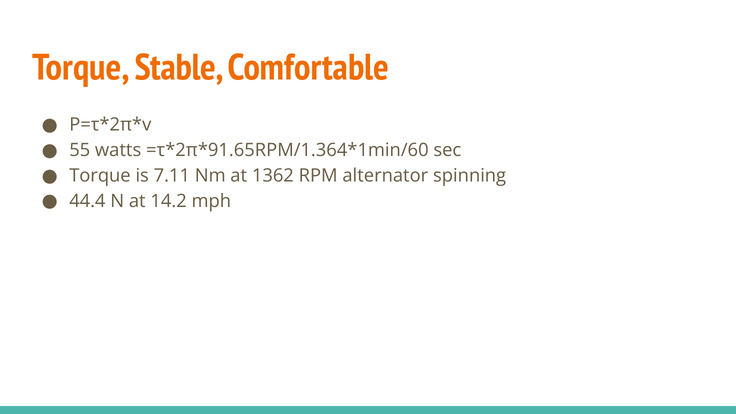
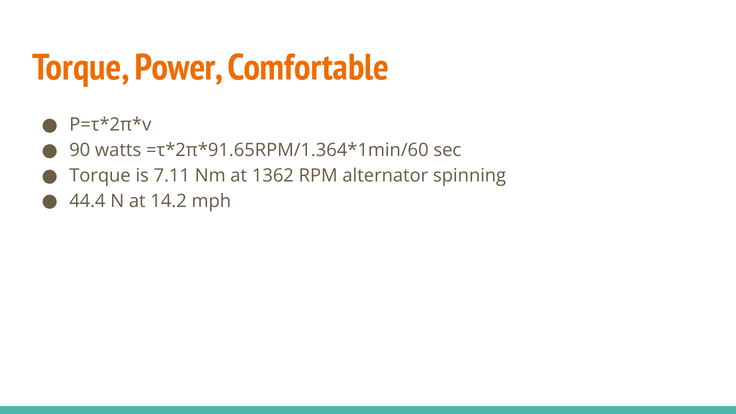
Stable: Stable -> Power
55: 55 -> 90
